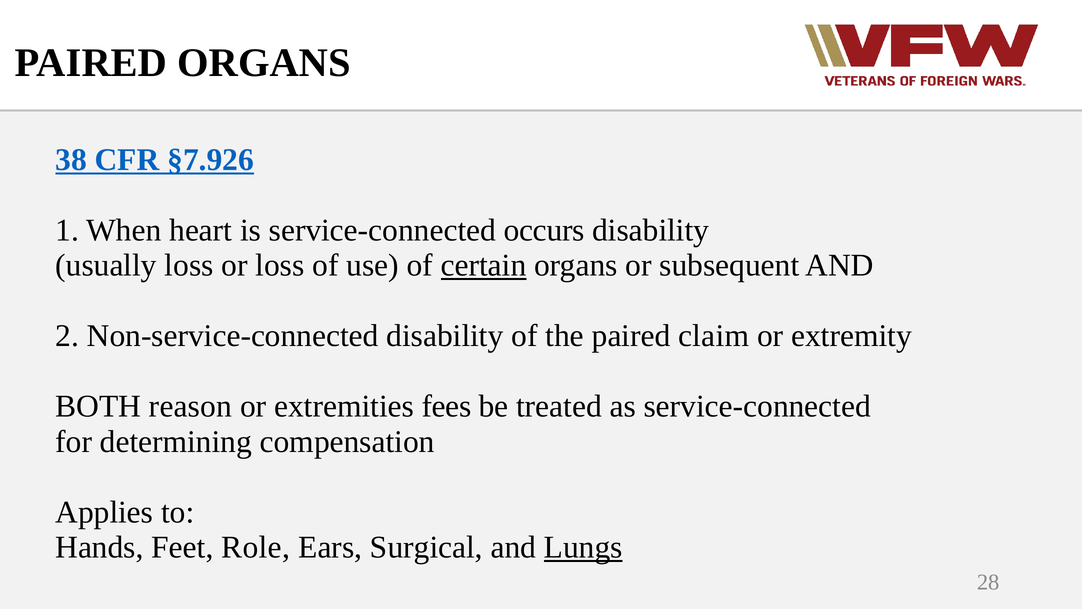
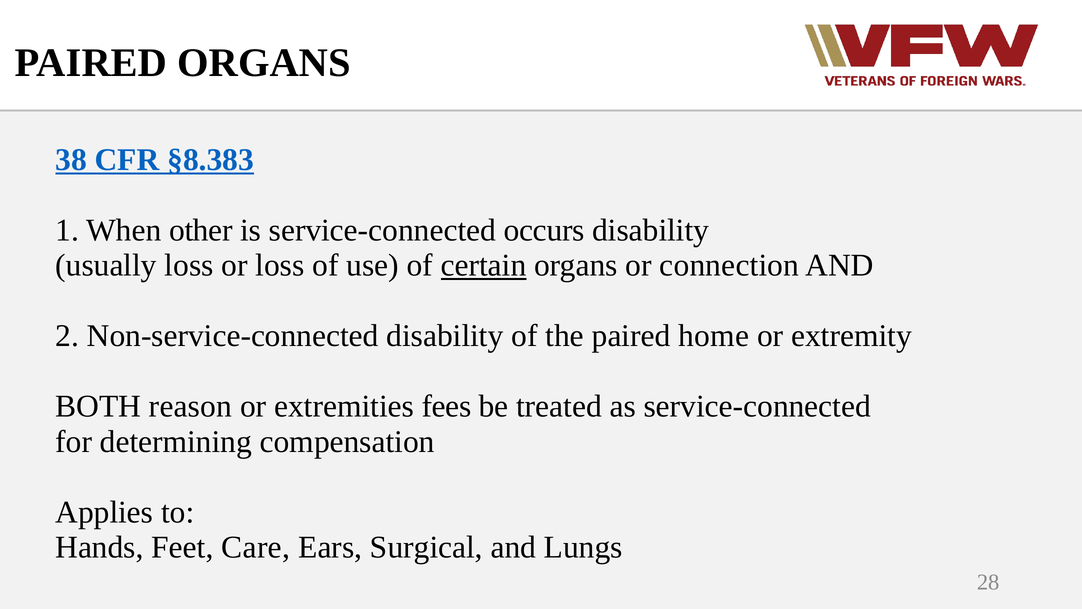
§7.926: §7.926 -> §8.383
heart: heart -> other
subsequent: subsequent -> connection
claim: claim -> home
Role: Role -> Care
Lungs underline: present -> none
